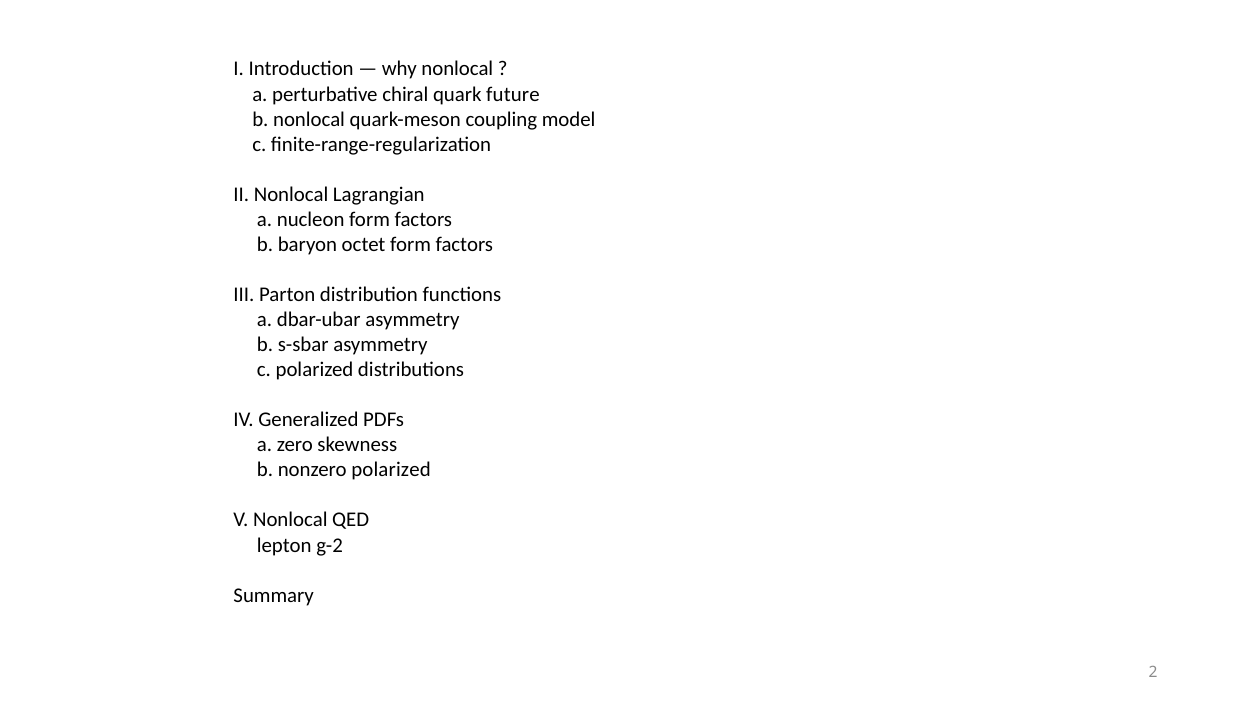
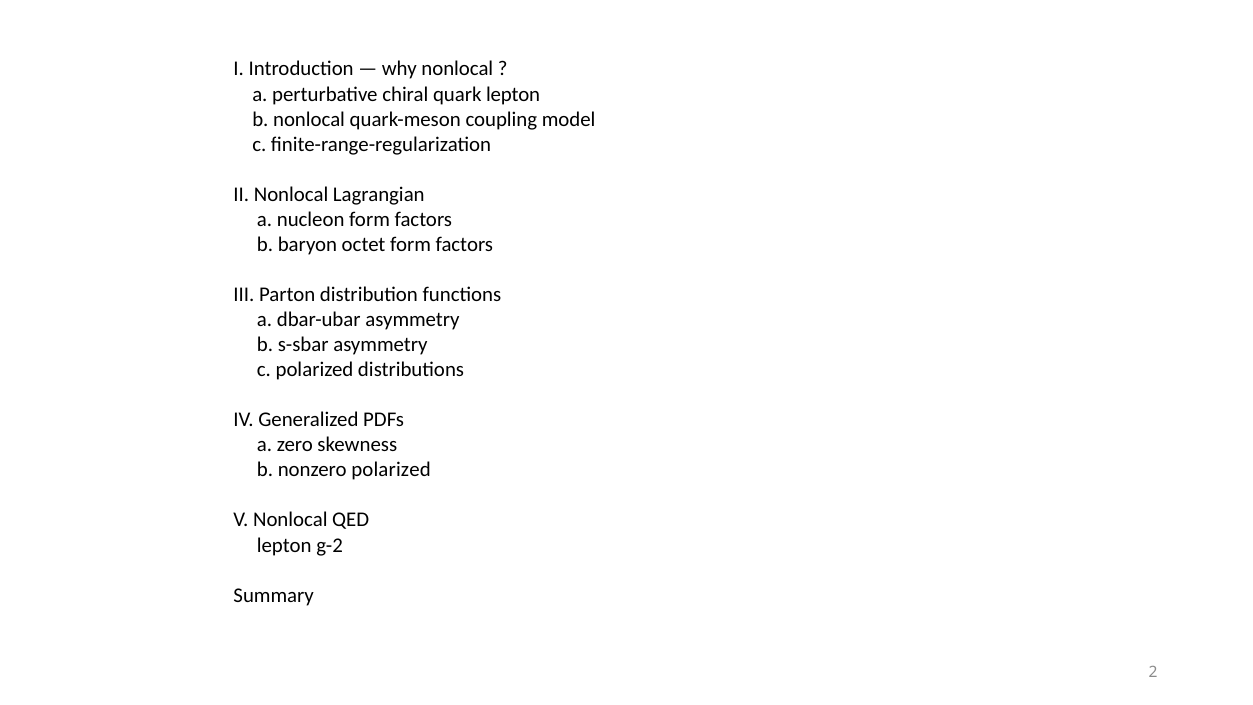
quark future: future -> lepton
